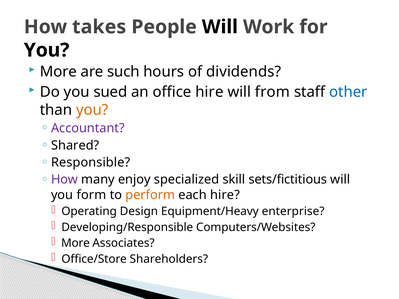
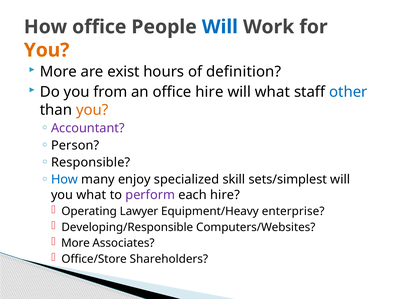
How takes: takes -> office
Will at (220, 27) colour: black -> blue
You at (47, 50) colour: black -> orange
such: such -> exist
dividends: dividends -> definition
sued: sued -> from
will from: from -> what
Shared: Shared -> Person
How at (64, 180) colour: purple -> blue
sets/fictitious: sets/fictitious -> sets/simplest
you form: form -> what
perform colour: orange -> purple
Design: Design -> Lawyer
